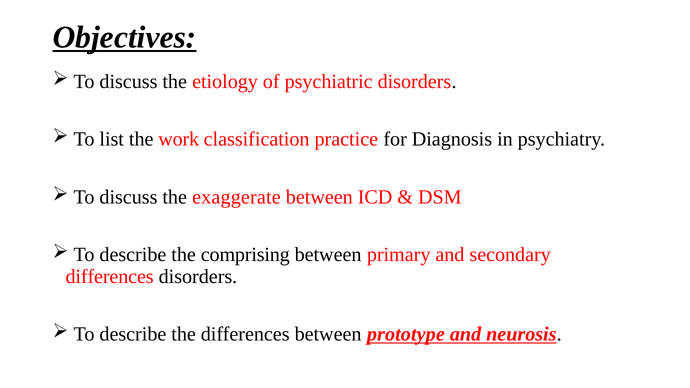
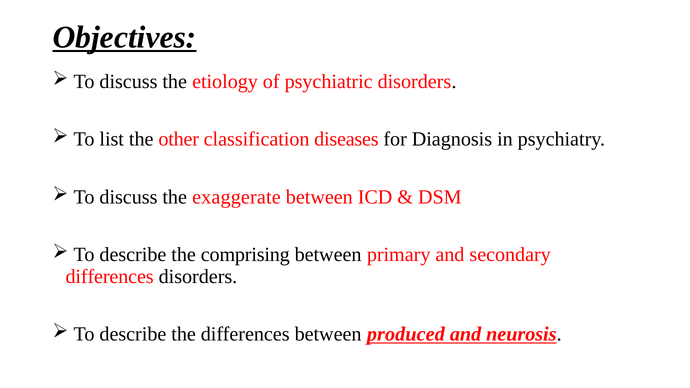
work: work -> other
practice: practice -> diseases
prototype: prototype -> produced
